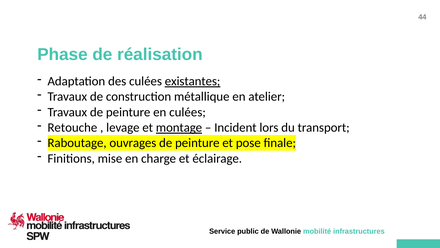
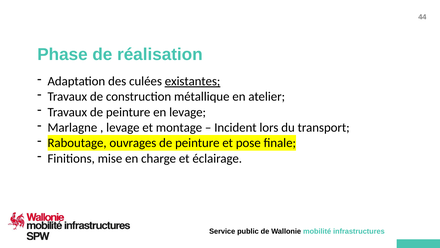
en culées: culées -> levage
Retouche: Retouche -> Marlagne
montage underline: present -> none
